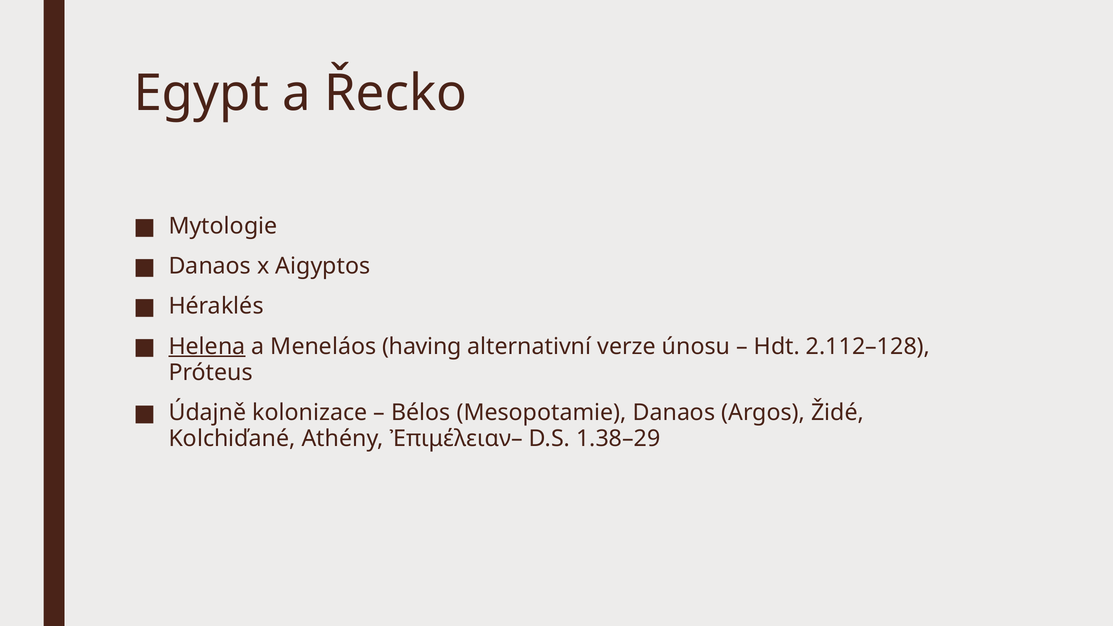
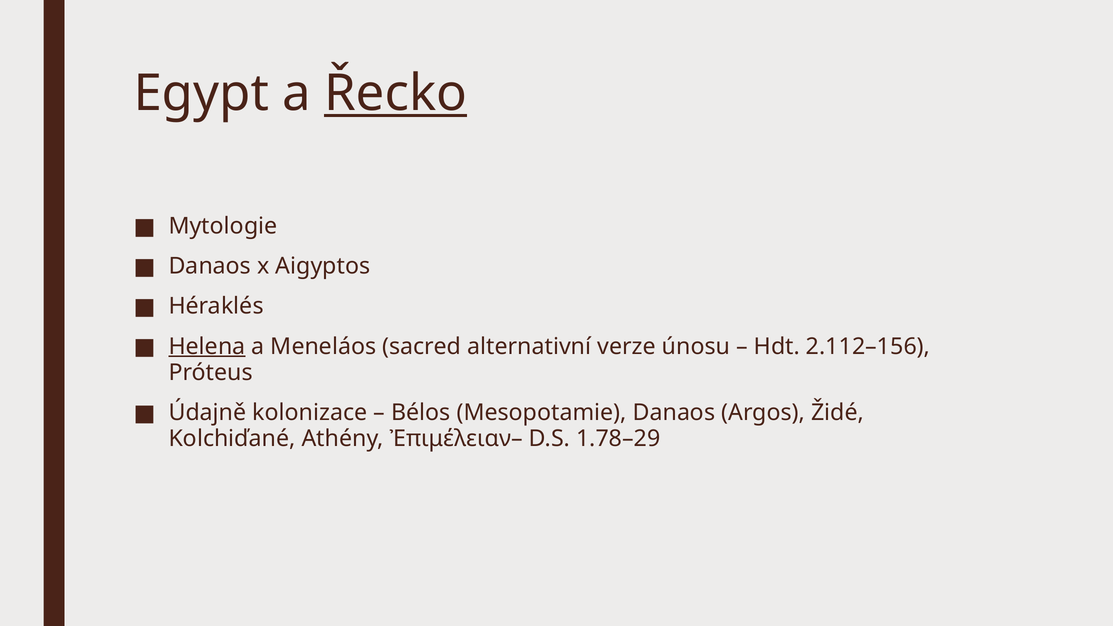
Řecko underline: none -> present
having: having -> sacred
2.112–128: 2.112–128 -> 2.112–156
1.38–29: 1.38–29 -> 1.78–29
